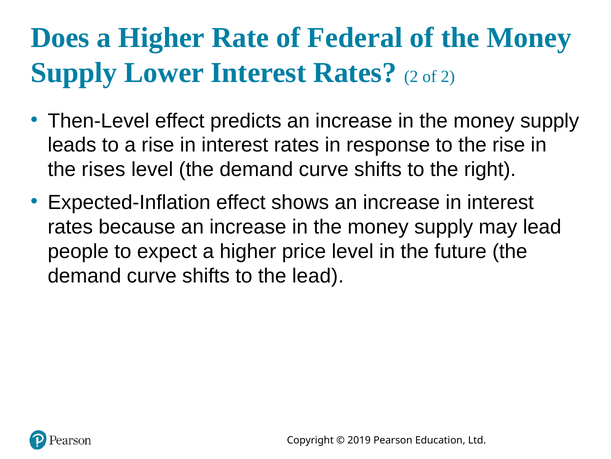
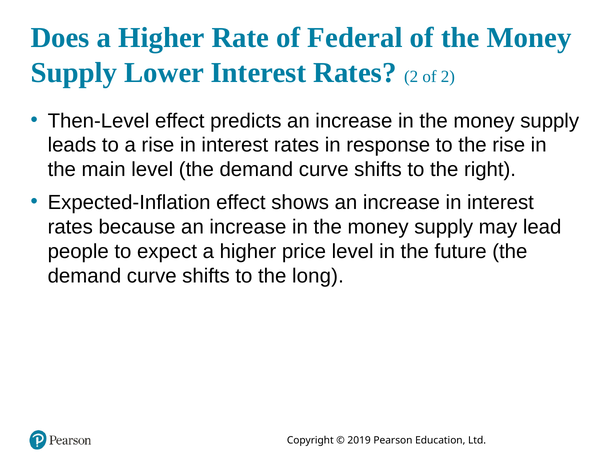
rises: rises -> main
the lead: lead -> long
